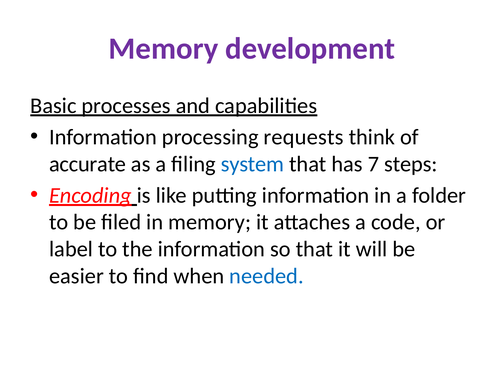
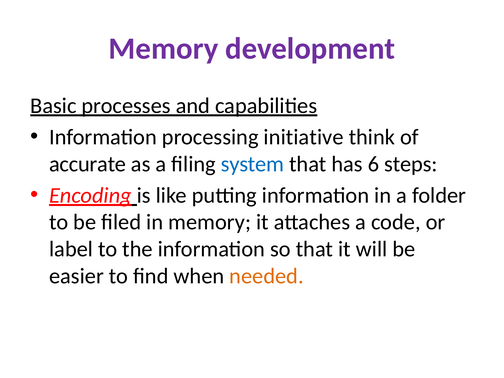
requests: requests -> initiative
7: 7 -> 6
needed colour: blue -> orange
